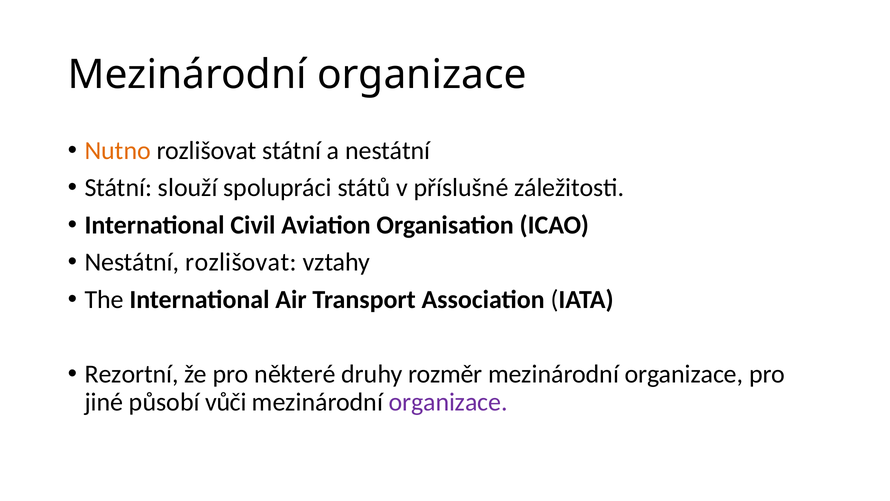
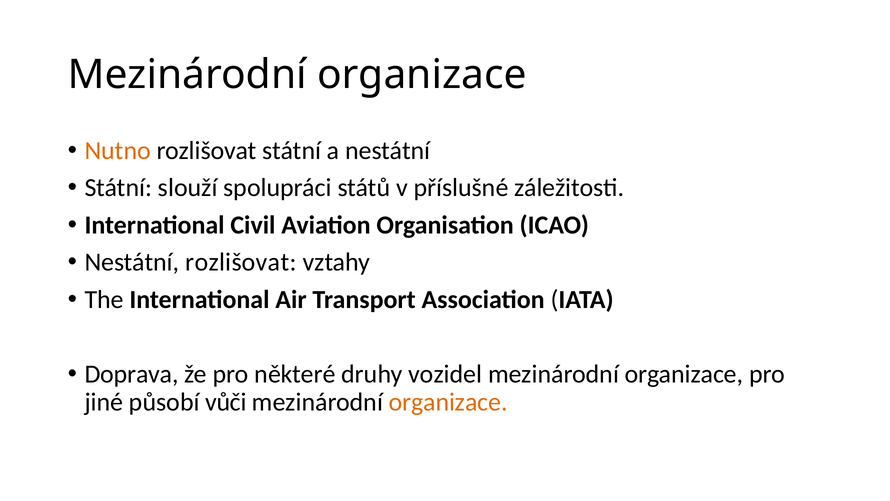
Rezortní: Rezortní -> Doprava
rozměr: rozměr -> vozidel
organizace at (448, 402) colour: purple -> orange
